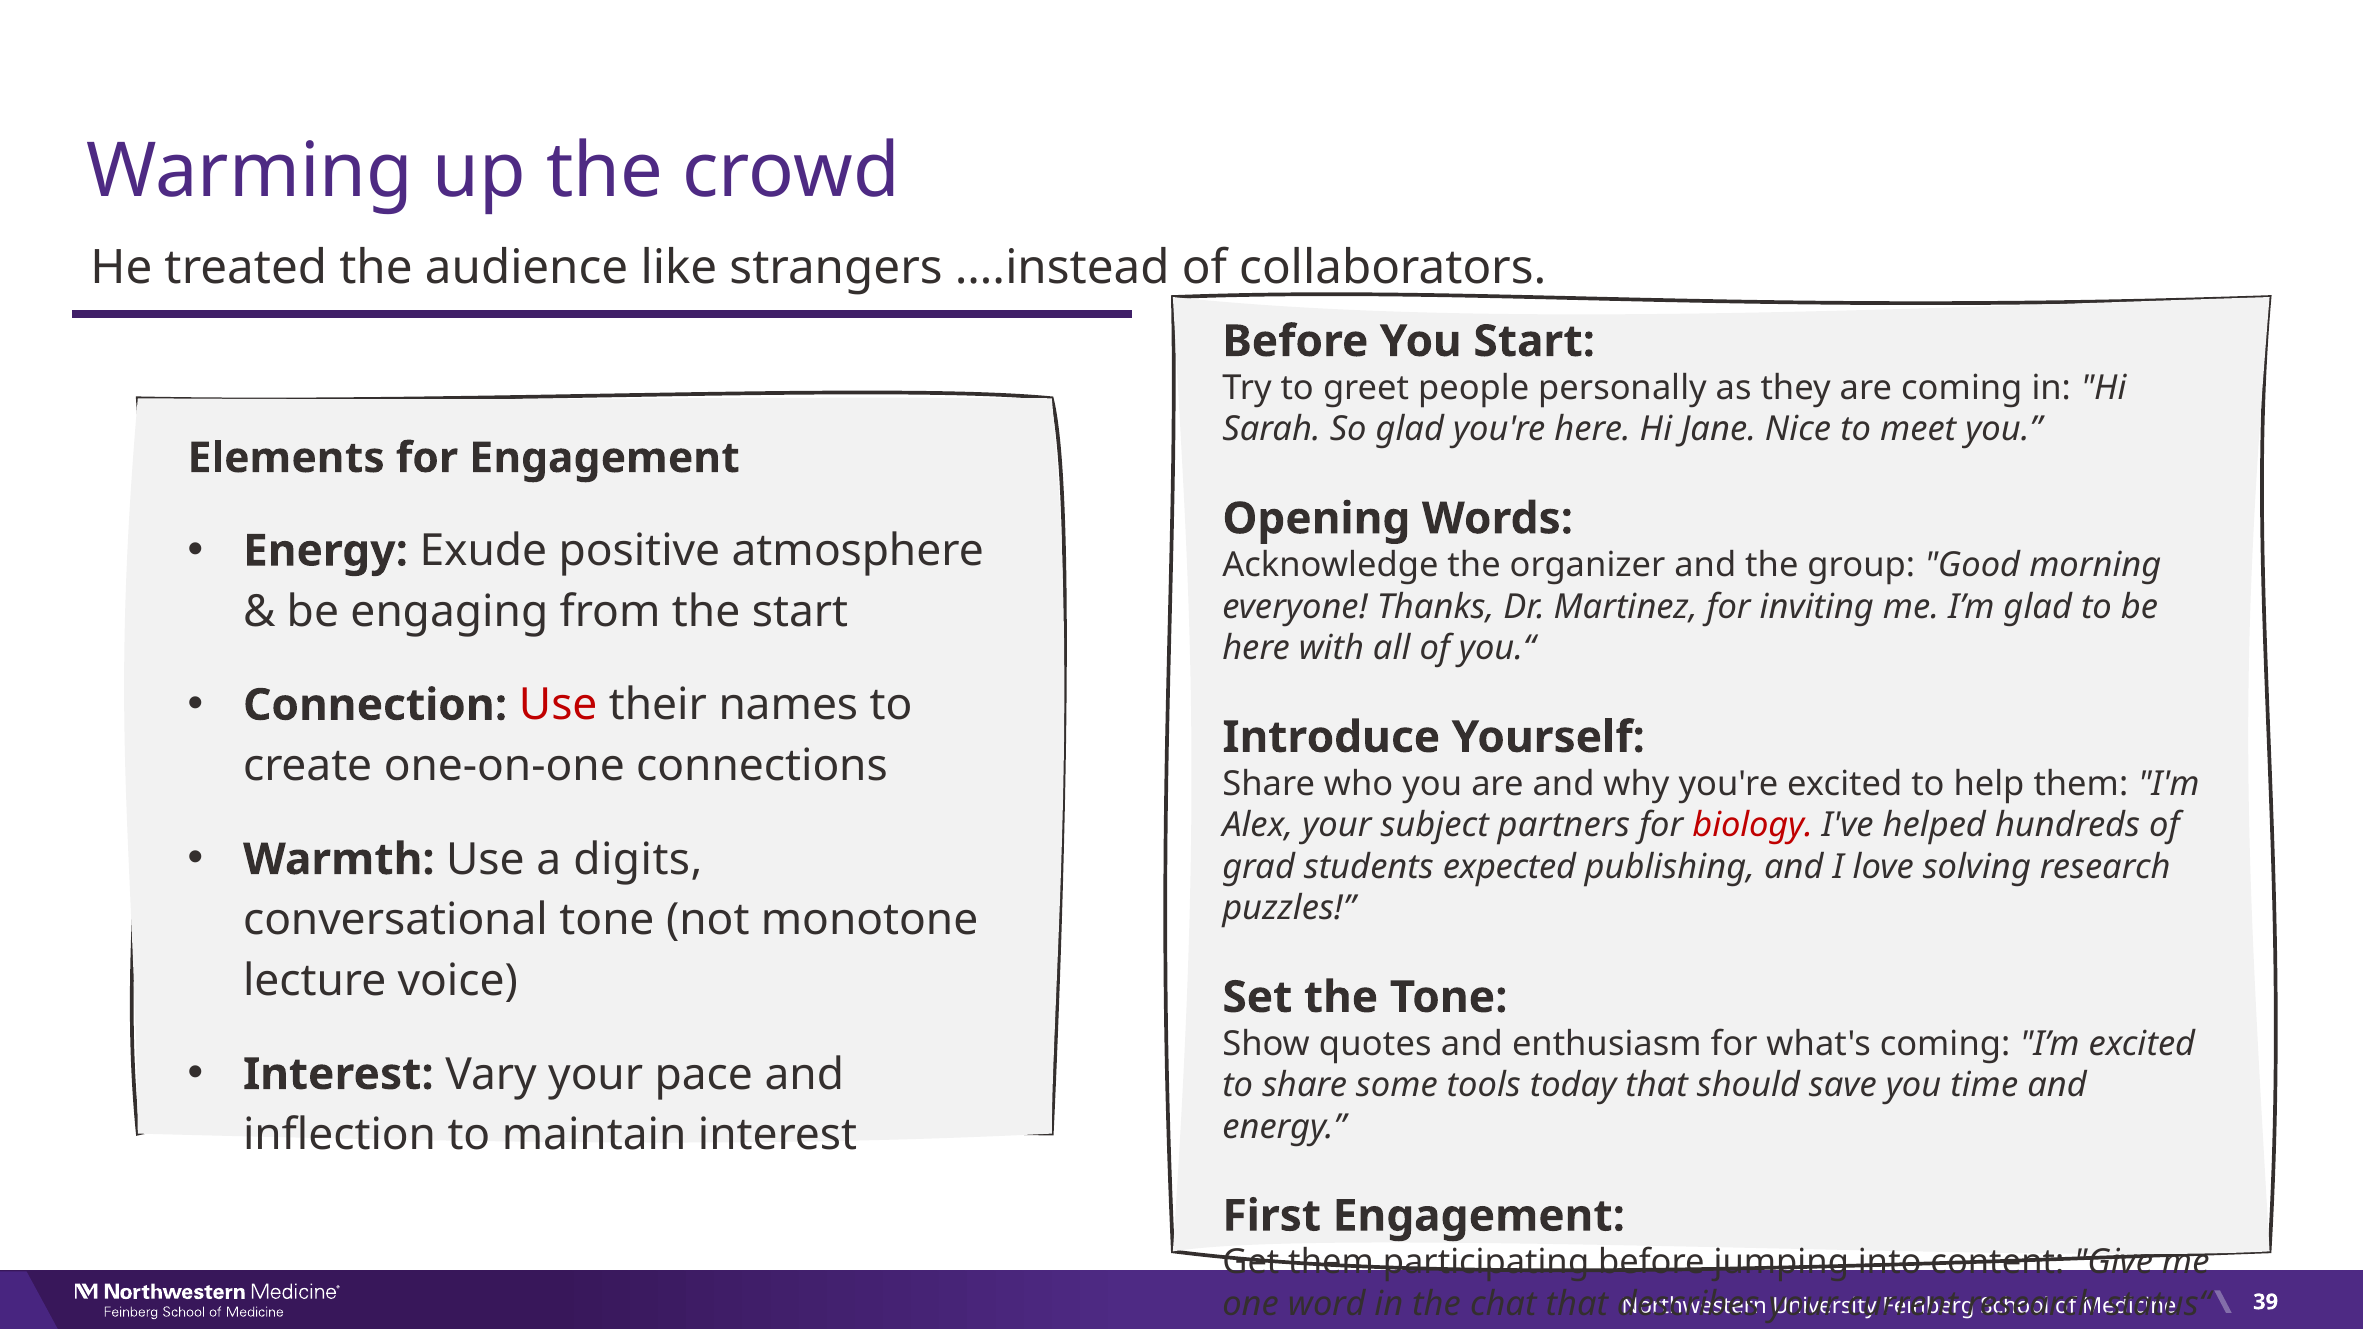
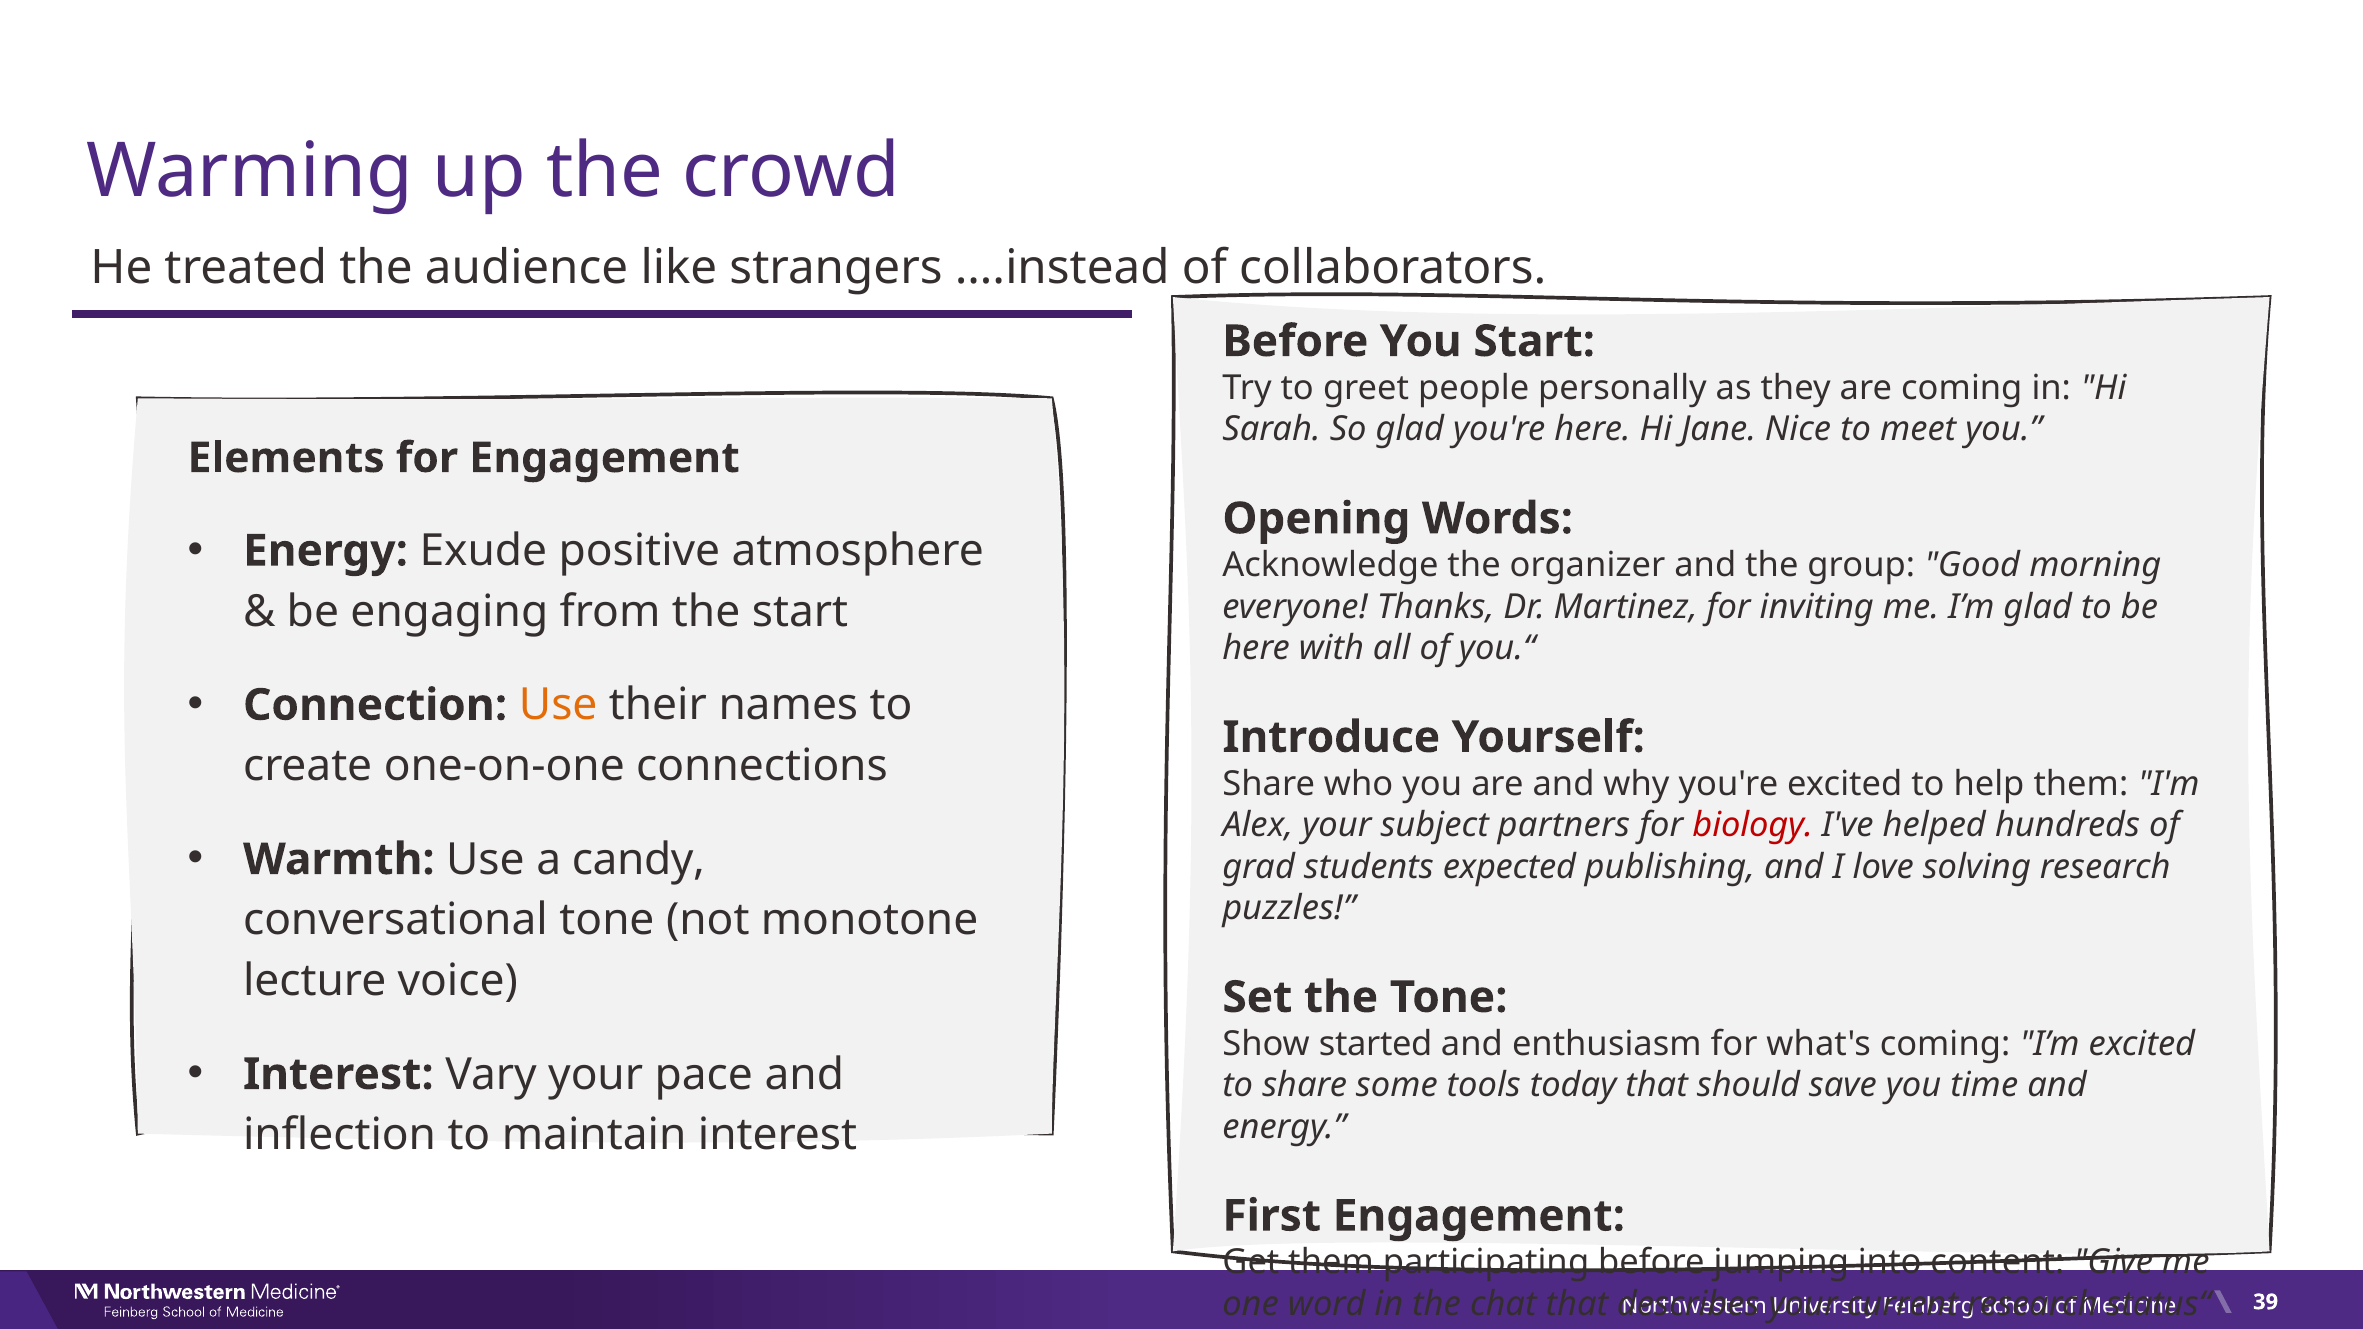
Use at (558, 705) colour: red -> orange
digits: digits -> candy
quotes: quotes -> started
